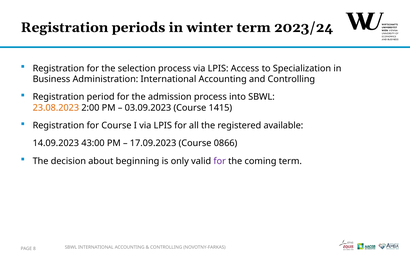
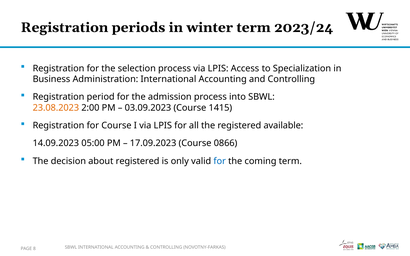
43:00: 43:00 -> 05:00
about beginning: beginning -> registered
for at (220, 161) colour: purple -> blue
